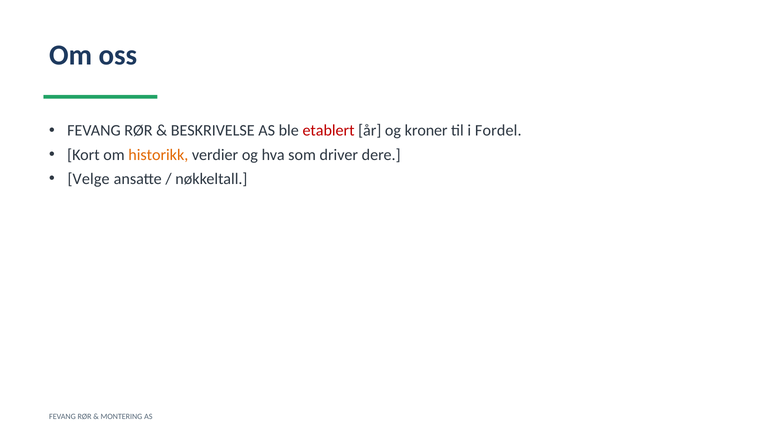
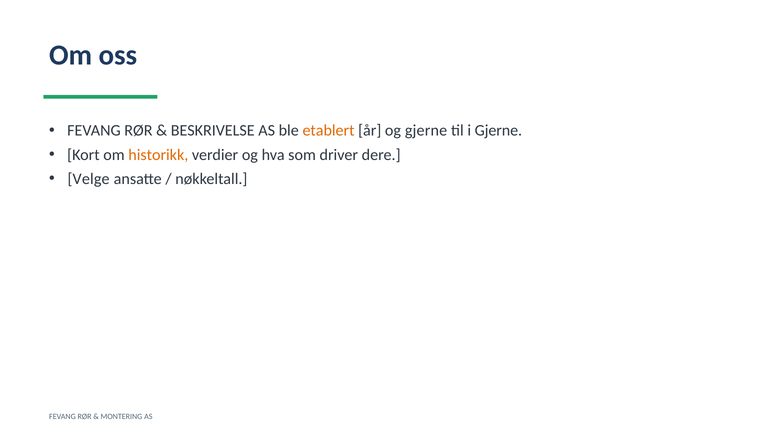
etablert colour: red -> orange
og kroner: kroner -> gjerne
i Fordel: Fordel -> Gjerne
